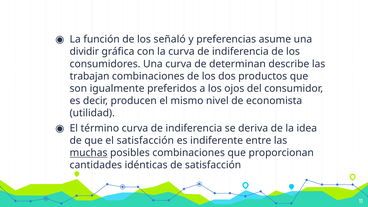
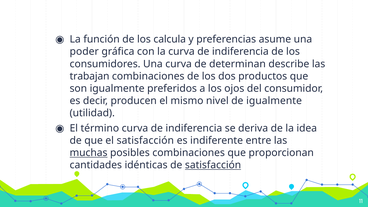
señaló: señaló -> calcula
dividir: dividir -> poder
de economista: economista -> igualmente
satisfacción at (213, 165) underline: none -> present
